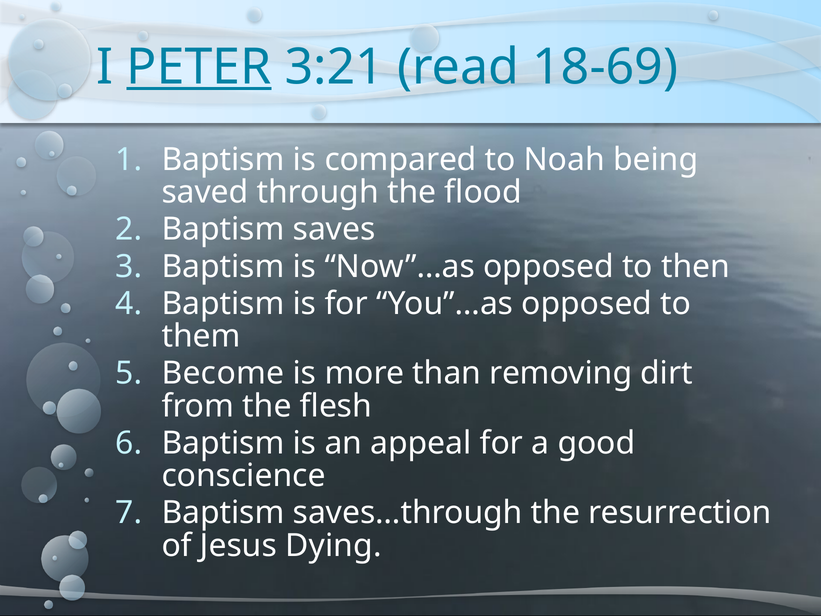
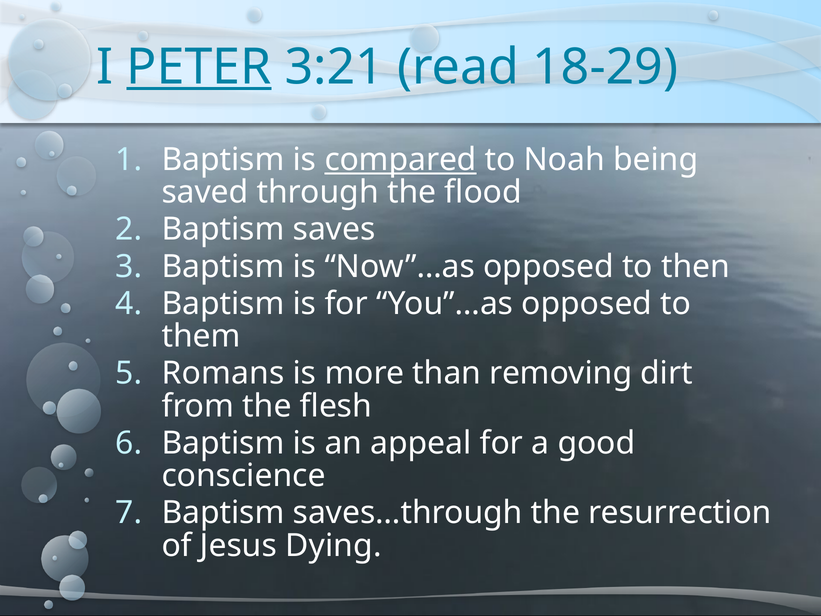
18-69: 18-69 -> 18-29
compared underline: none -> present
Become: Become -> Romans
